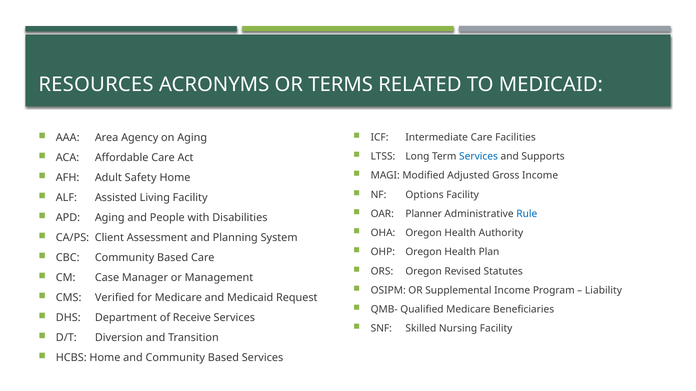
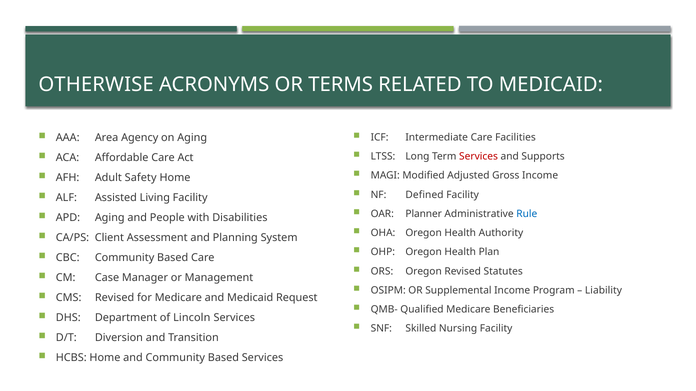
RESOURCES: RESOURCES -> OTHERWISE
Services at (479, 157) colour: blue -> red
Options: Options -> Defined
CMS Verified: Verified -> Revised
Receive: Receive -> Lincoln
